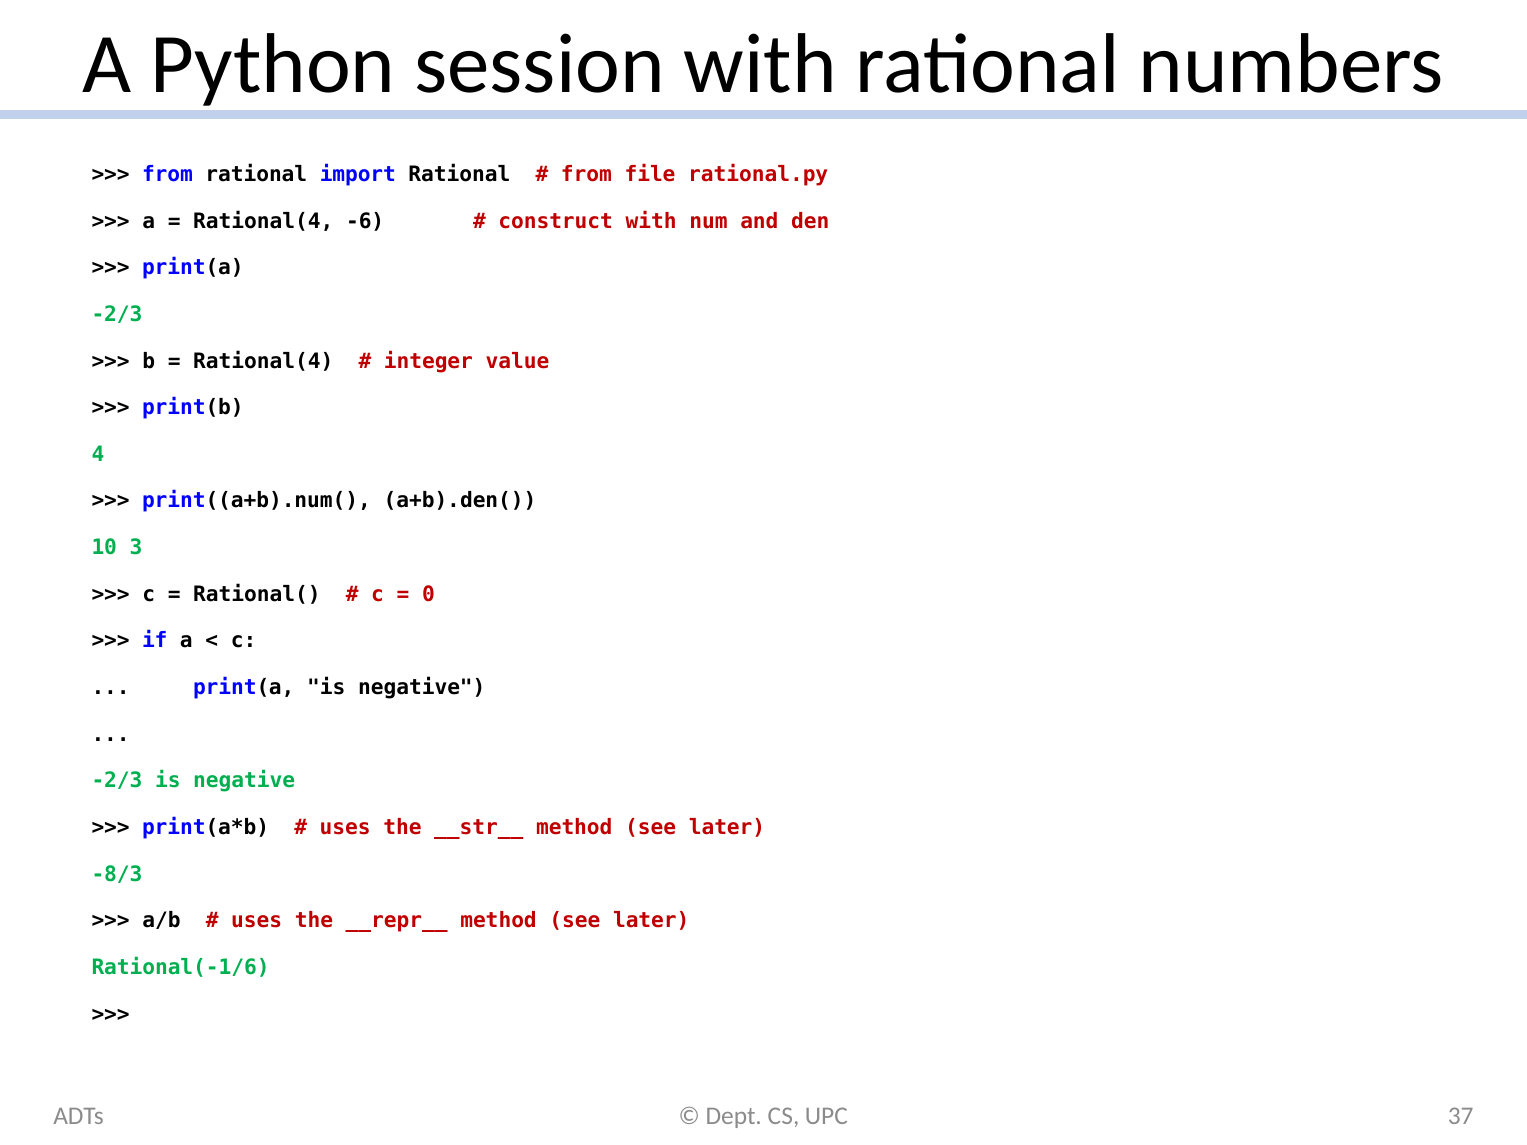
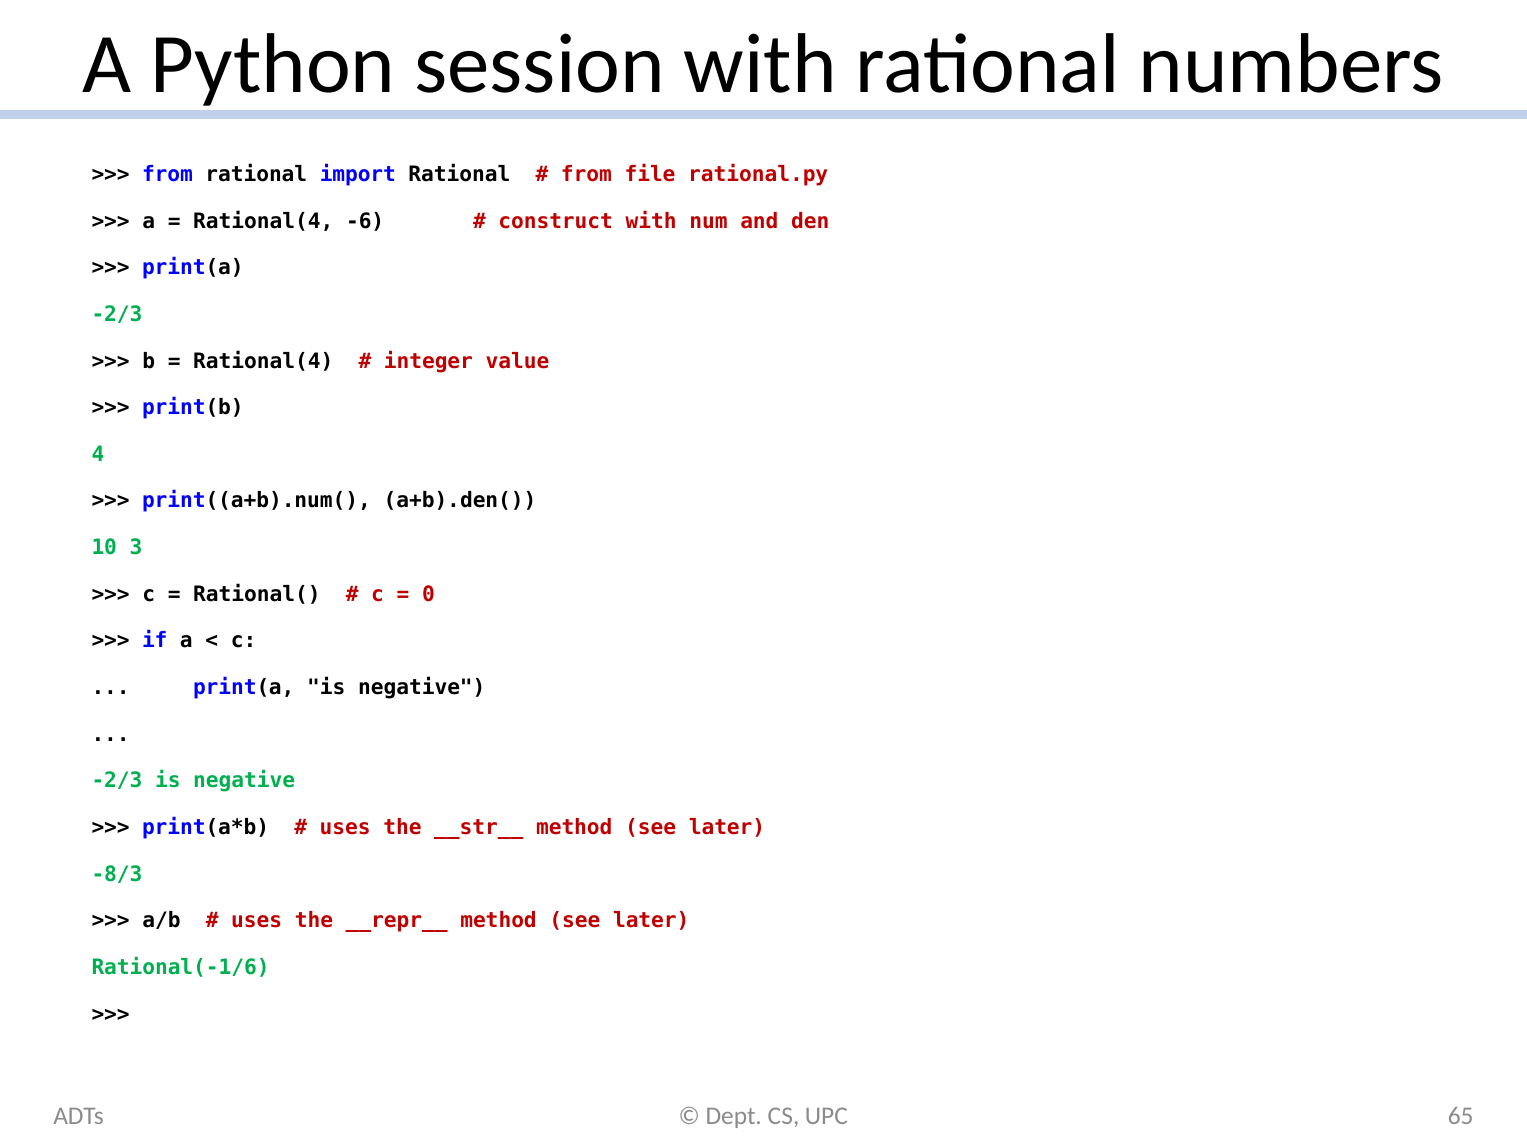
37: 37 -> 65
